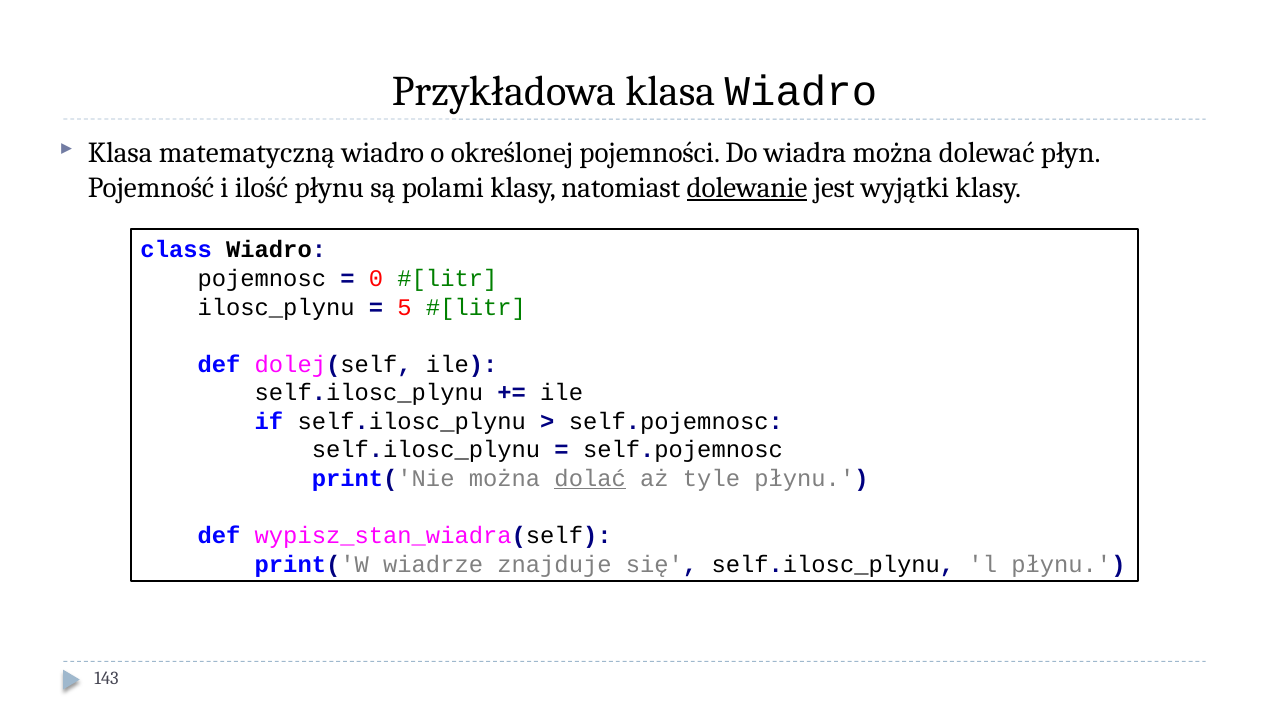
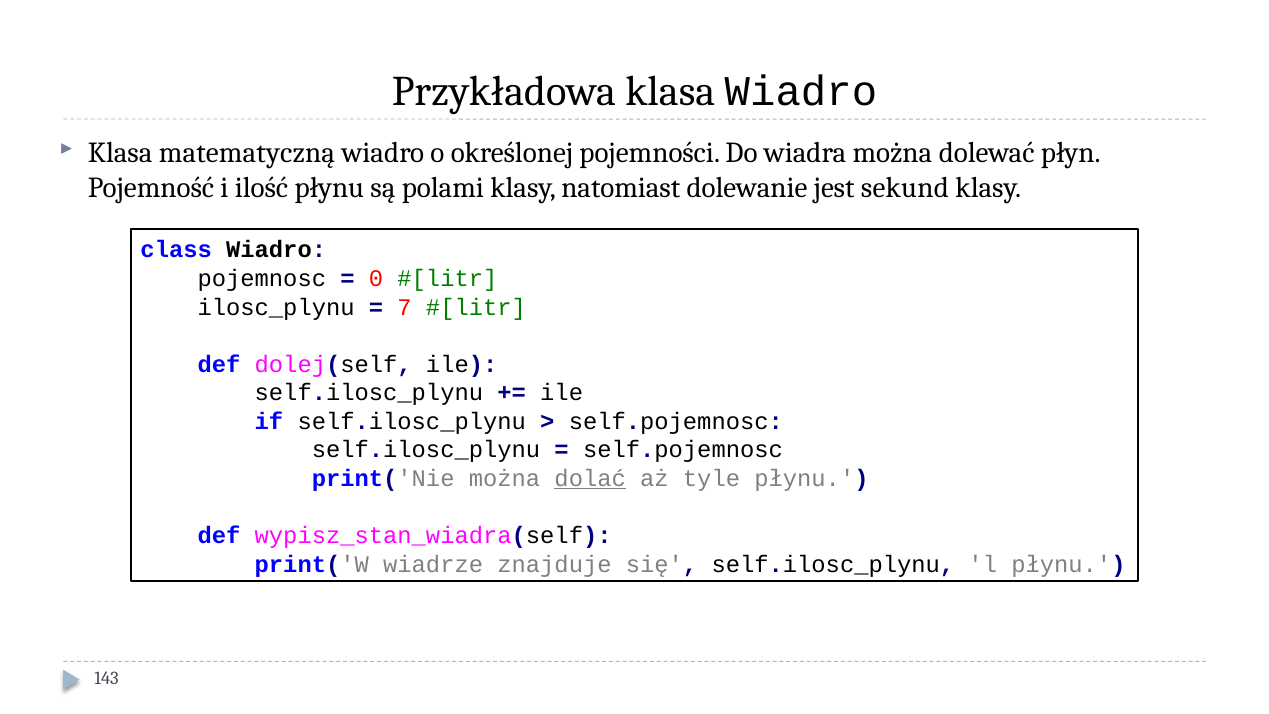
dolewanie underline: present -> none
wyjątki: wyjątki -> sekund
5: 5 -> 7
